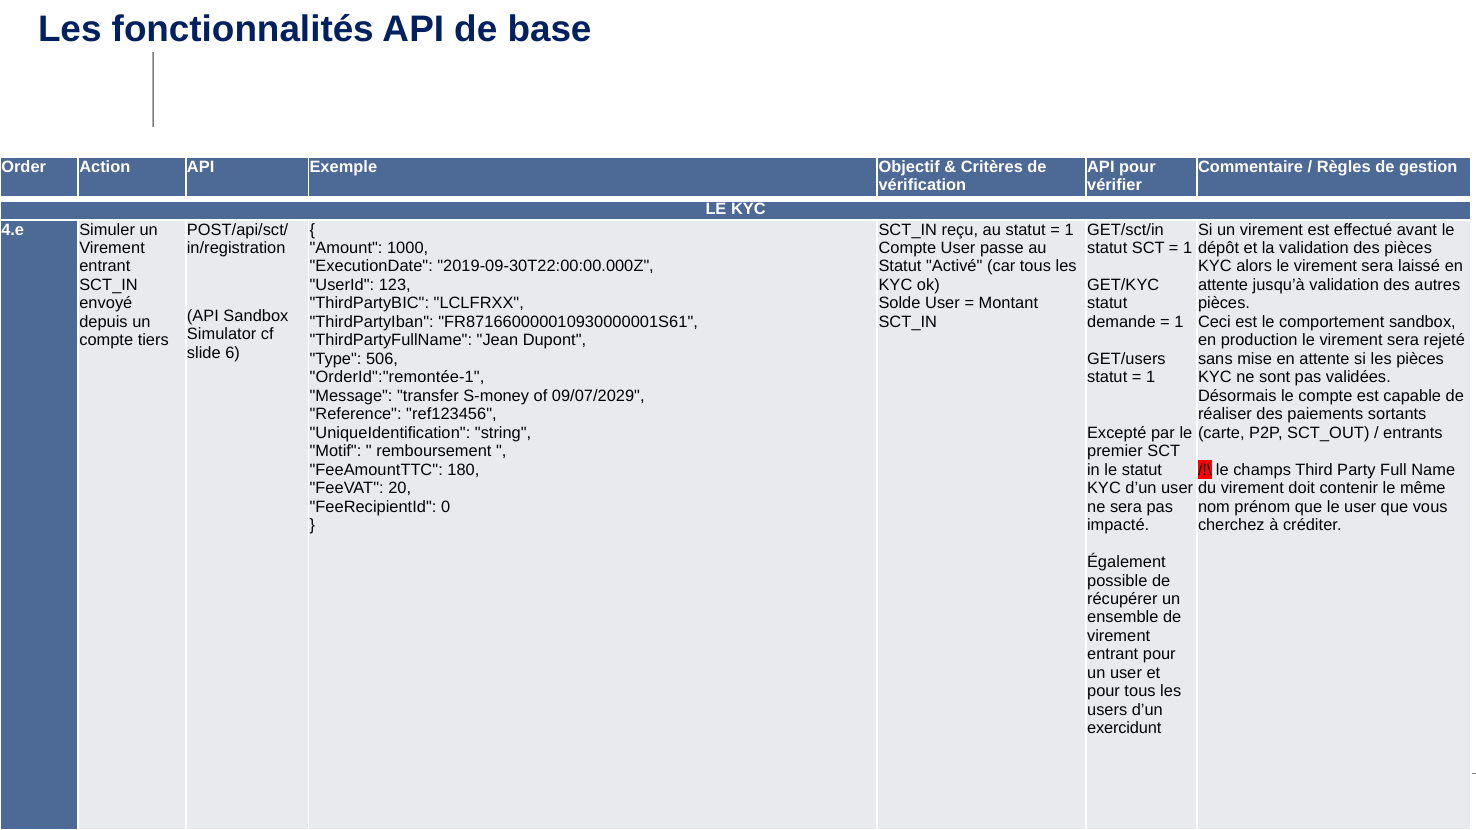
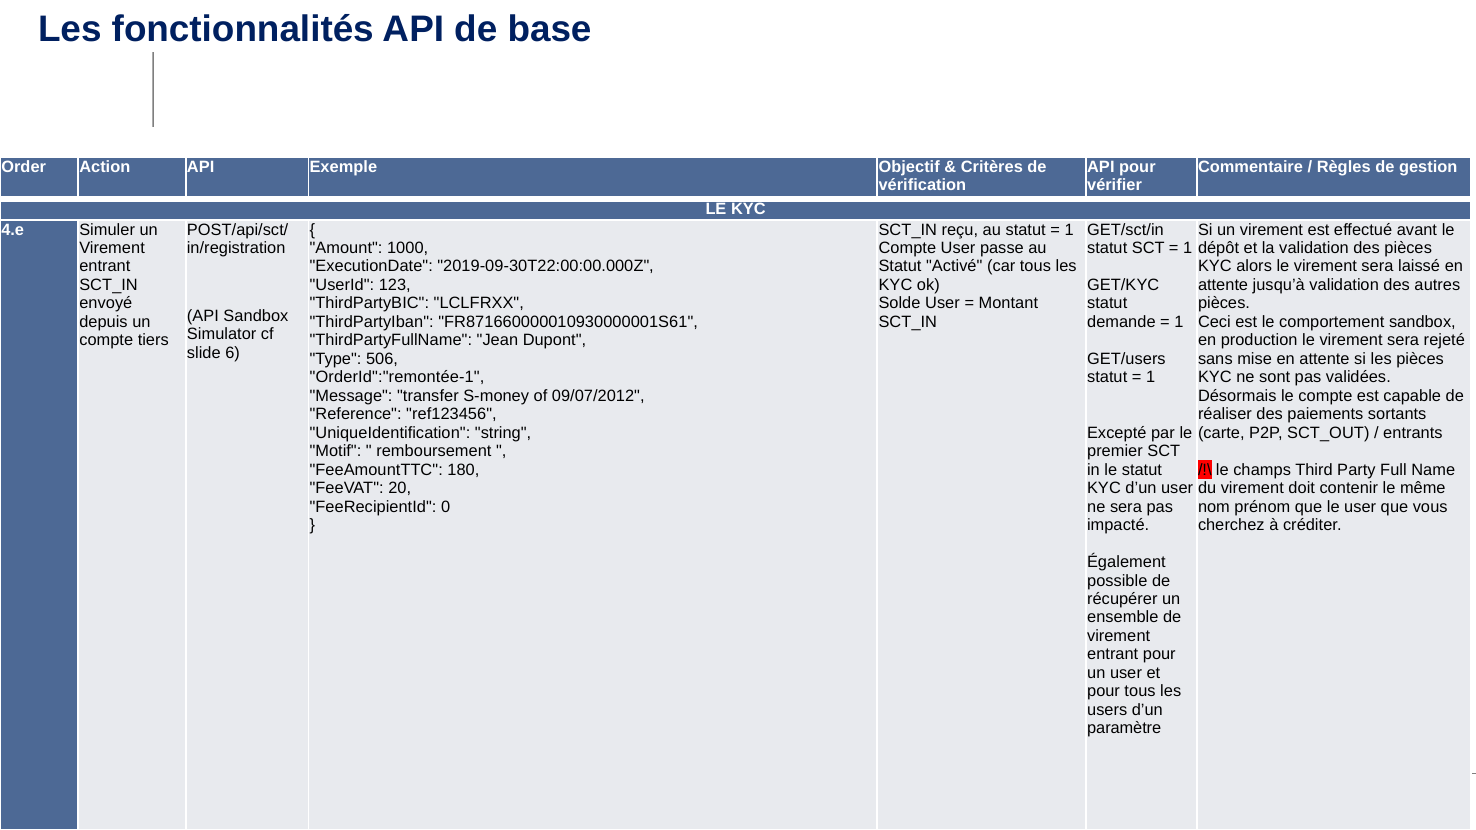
09/07/2029: 09/07/2029 -> 09/07/2012
exercidunt: exercidunt -> paramètre
